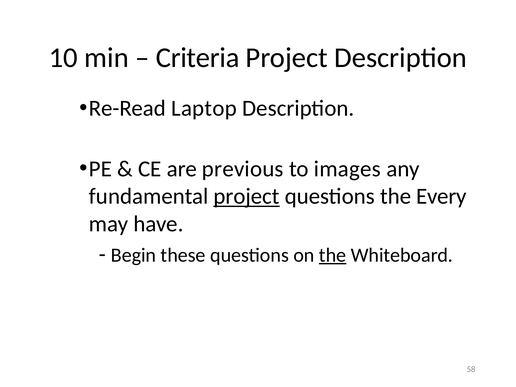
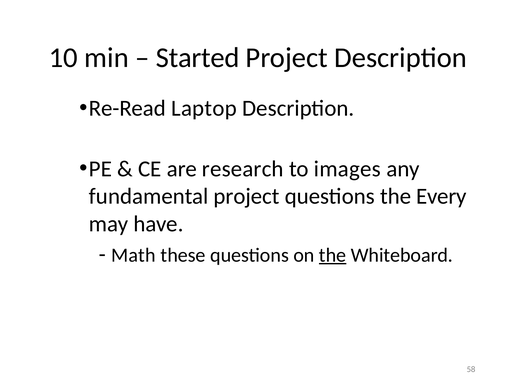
Criteria: Criteria -> Started
previous: previous -> research
project at (247, 196) underline: present -> none
Begin: Begin -> Math
